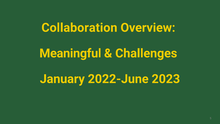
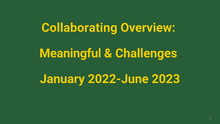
Collaboration: Collaboration -> Collaborating
